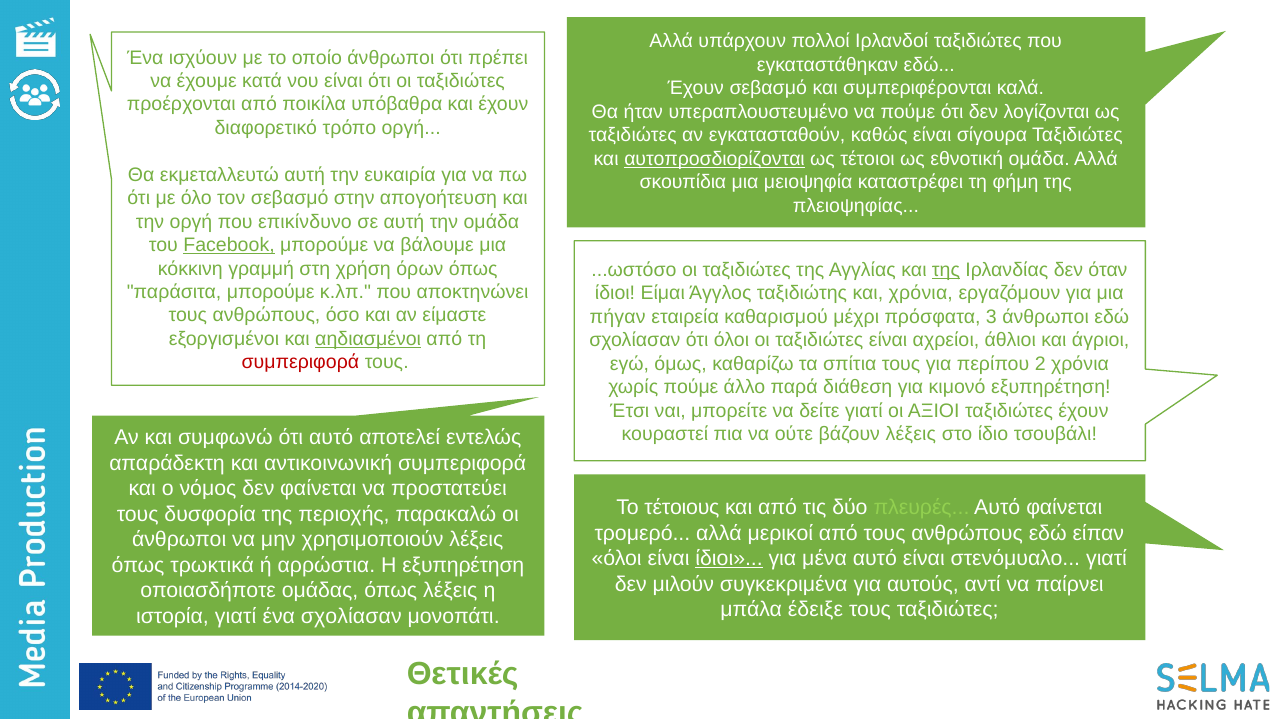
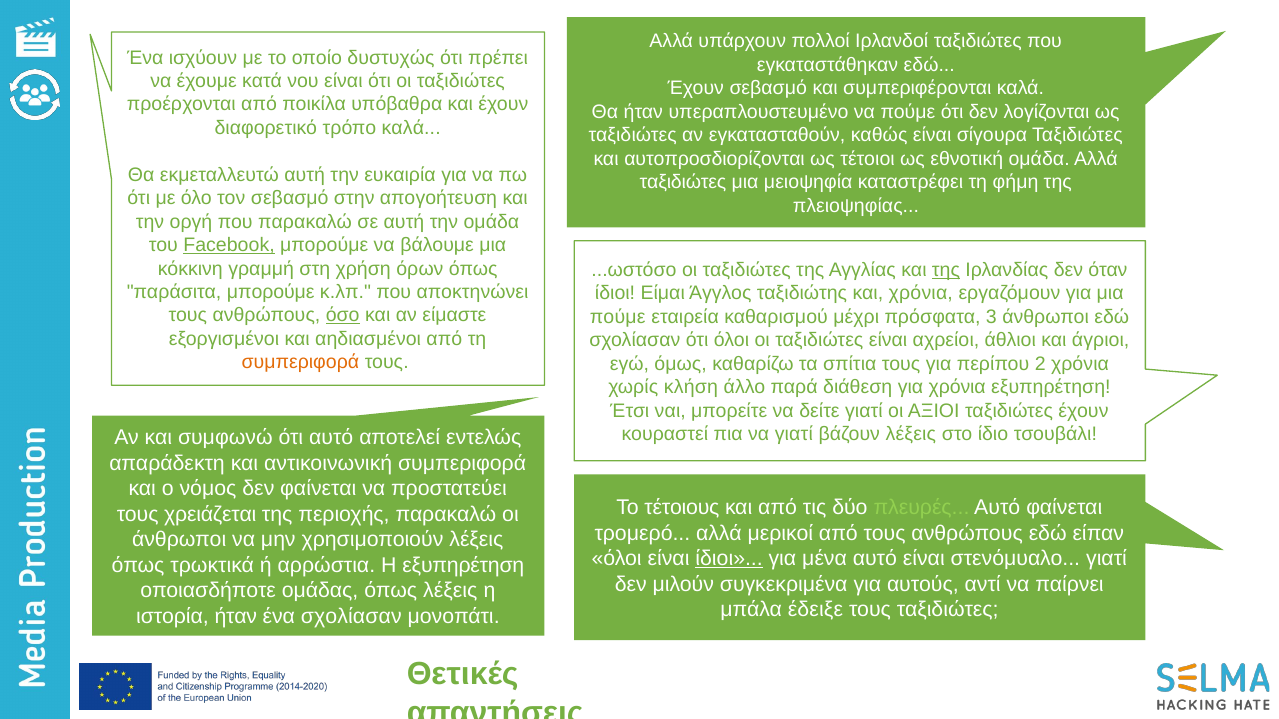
οποίο άνθρωποι: άνθρωποι -> δυστυχώς
τρόπο οργή: οργή -> καλά
αυτοπροσδιορίζονται underline: present -> none
σκουπίδια at (683, 182): σκουπίδια -> ταξιδιώτες
που επικίνδυνο: επικίνδυνο -> παρακαλώ
όσο underline: none -> present
πήγαν at (618, 317): πήγαν -> πούμε
αηδιασμένοι underline: present -> none
συμπεριφορά at (300, 363) colour: red -> orange
χωρίς πούμε: πούμε -> κλήση
για κιμονό: κιμονό -> χρόνια
να ούτε: ούτε -> γιατί
δυσφορία: δυσφορία -> χρειάζεται
ιστορία γιατί: γιατί -> ήταν
